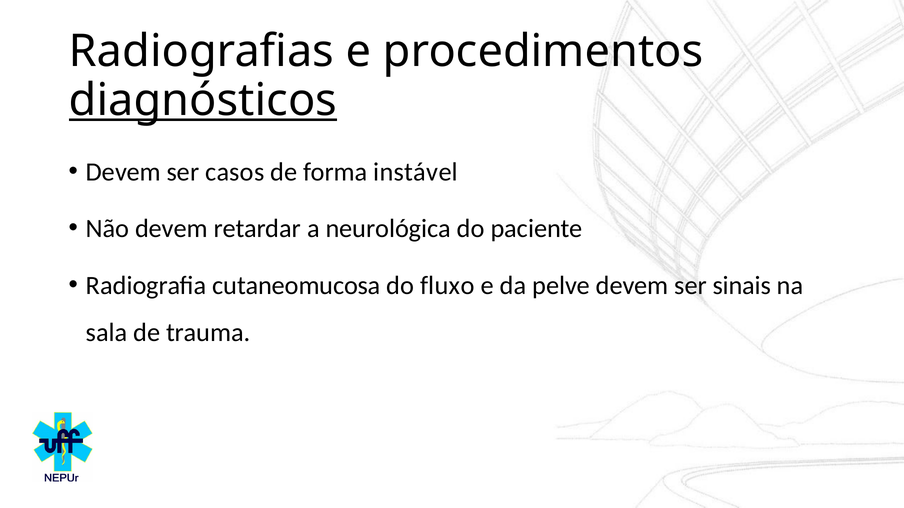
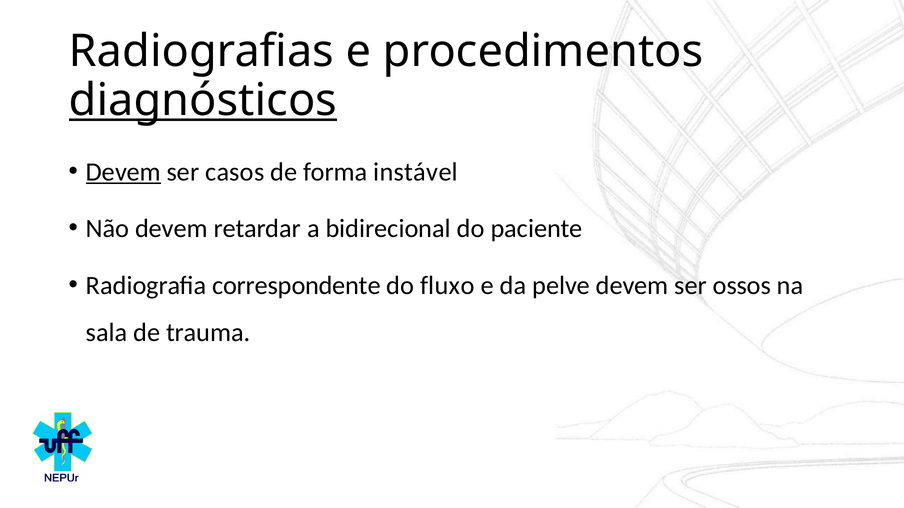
Devem at (123, 172) underline: none -> present
neurológica: neurológica -> bidirecional
cutaneomucosa: cutaneomucosa -> correspondente
sinais: sinais -> ossos
